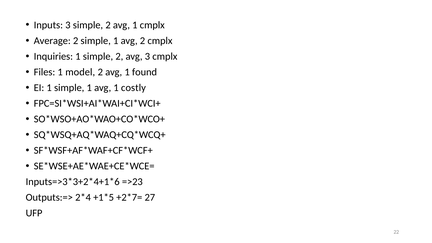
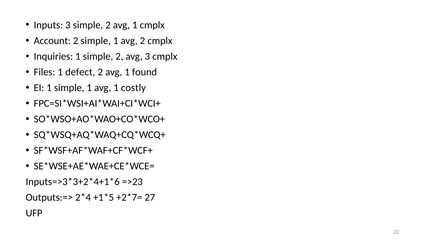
Average: Average -> Account
model: model -> defect
